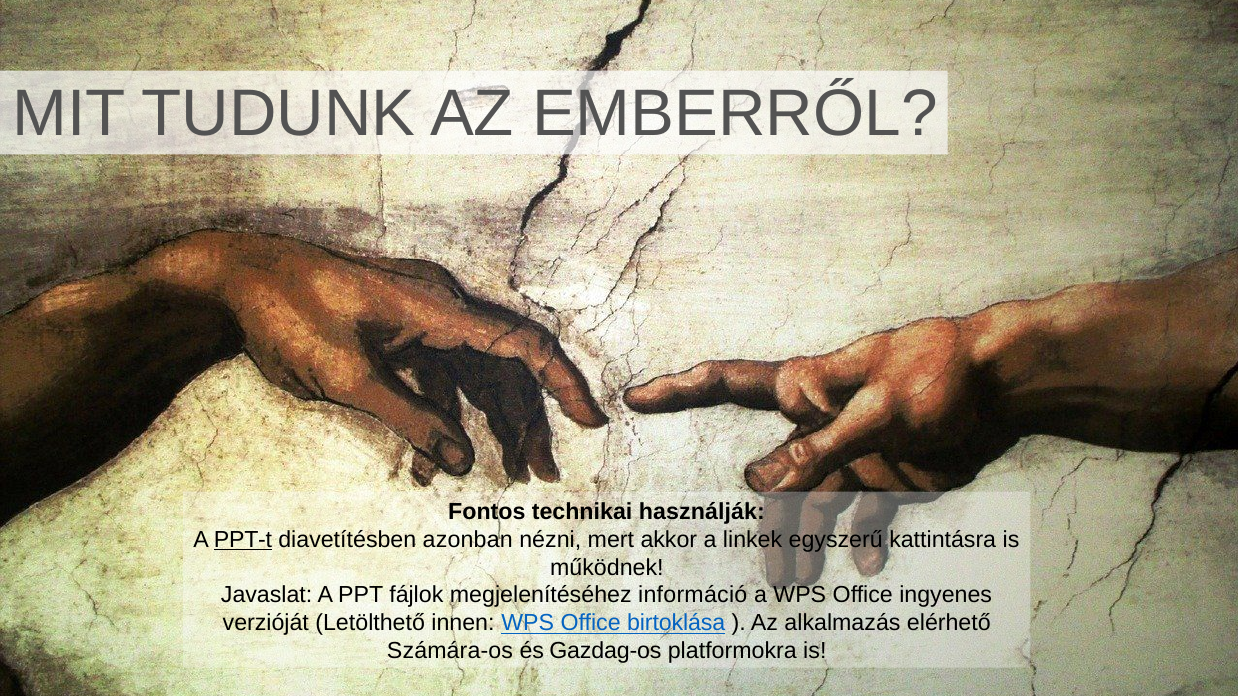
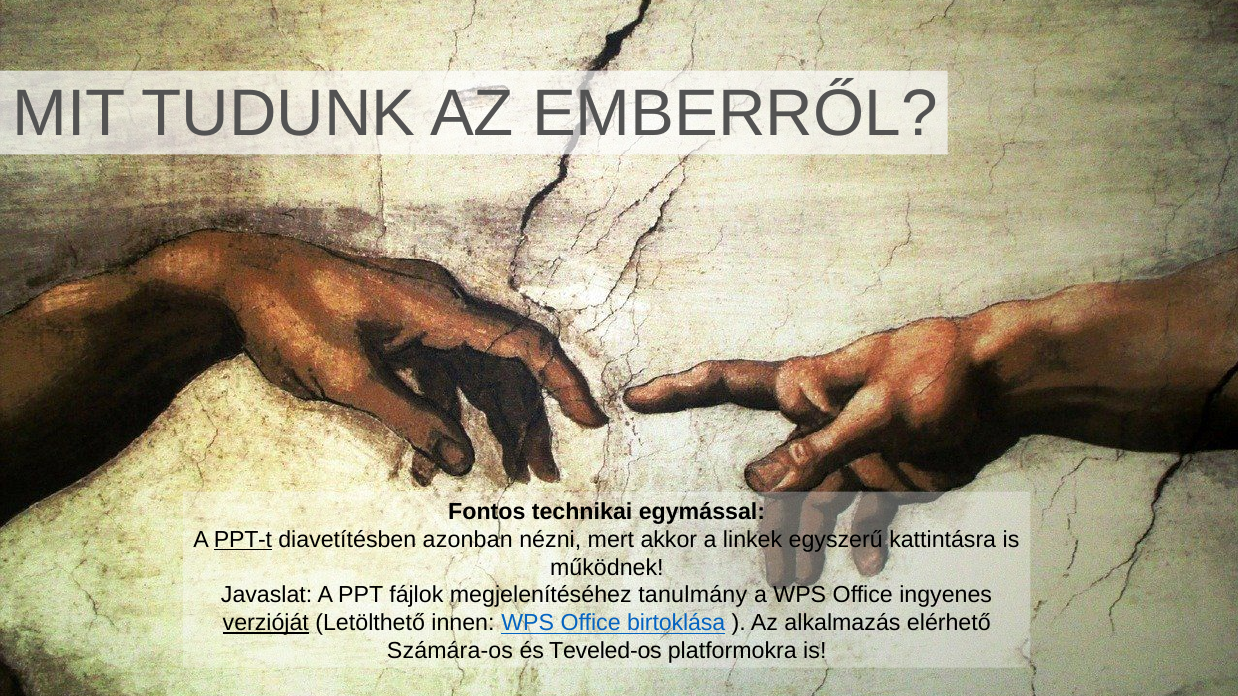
használják: használják -> egymással
információ: információ -> tanulmány
verzióját underline: none -> present
Gazdag-os: Gazdag-os -> Teveled-os
